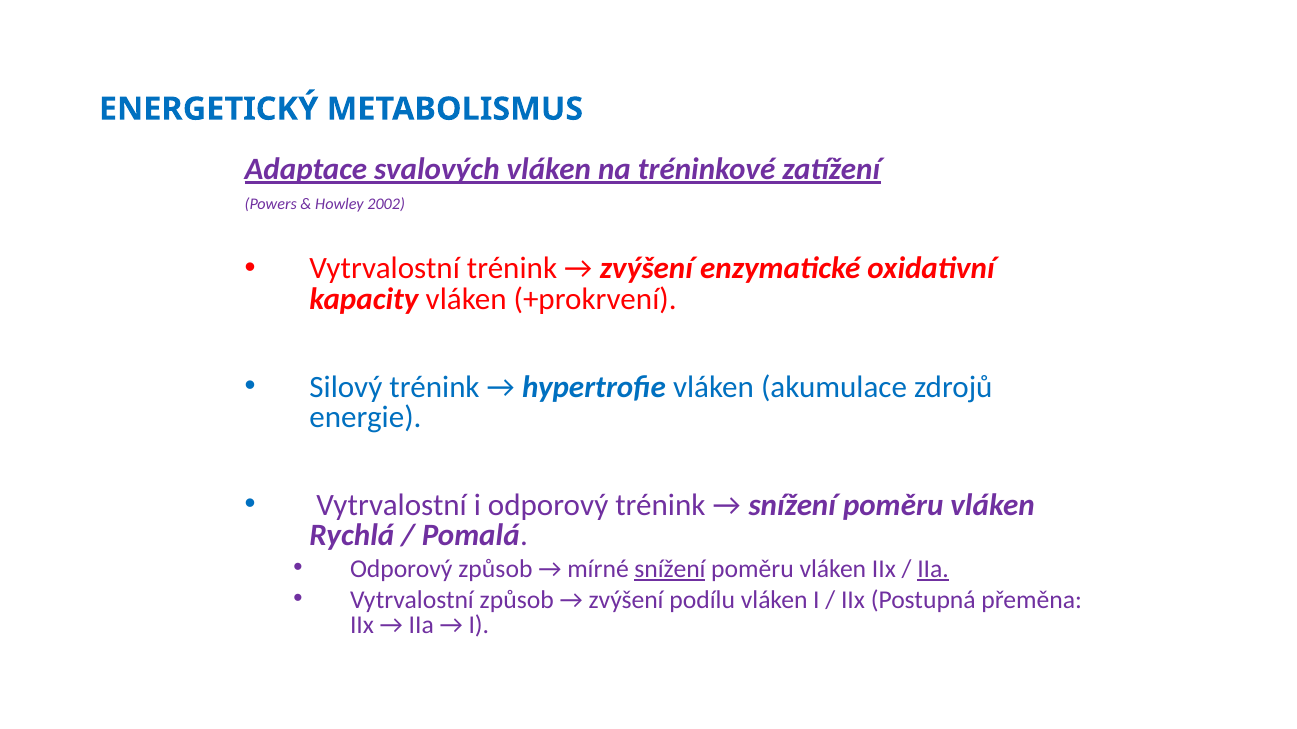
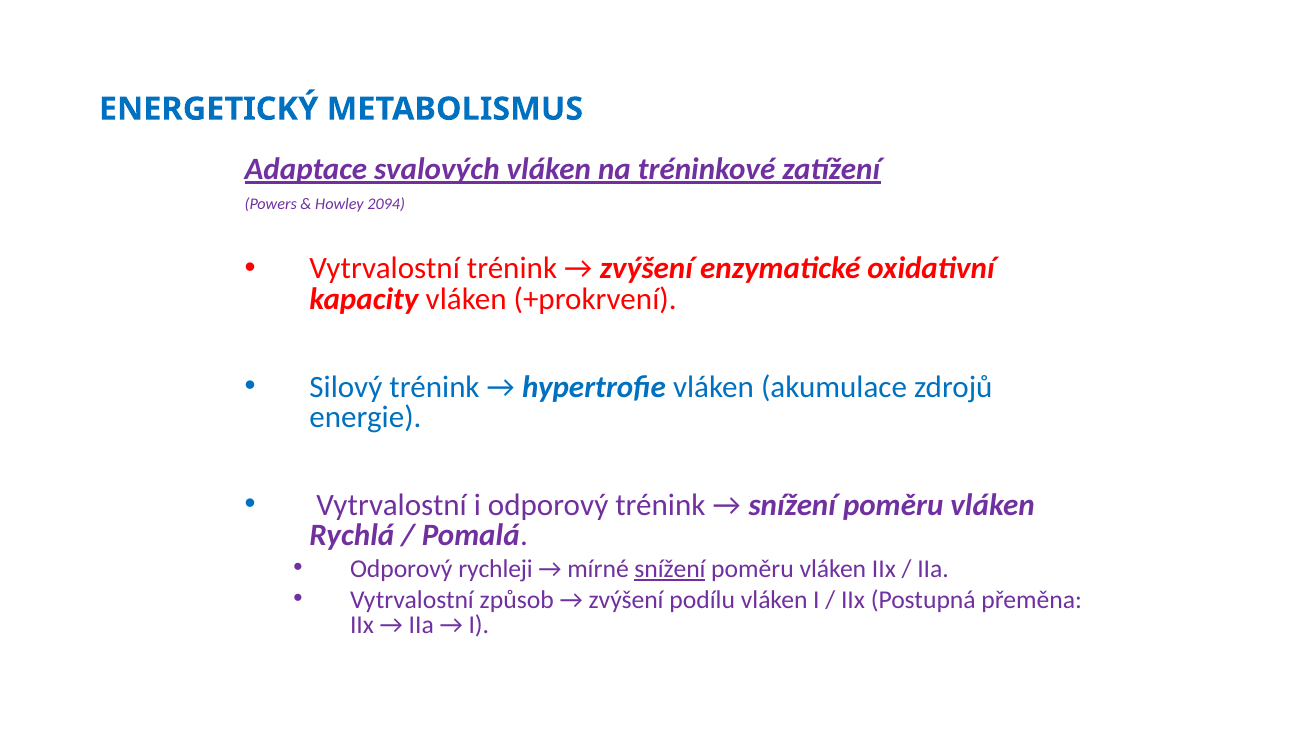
2002: 2002 -> 2094
Odporový způsob: způsob -> rychleji
IIa at (933, 569) underline: present -> none
